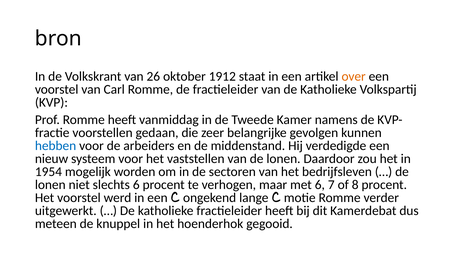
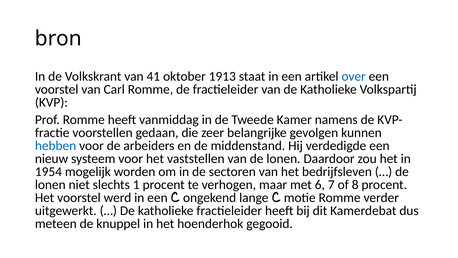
26: 26 -> 41
1912: 1912 -> 1913
over colour: orange -> blue
slechts 6: 6 -> 1
